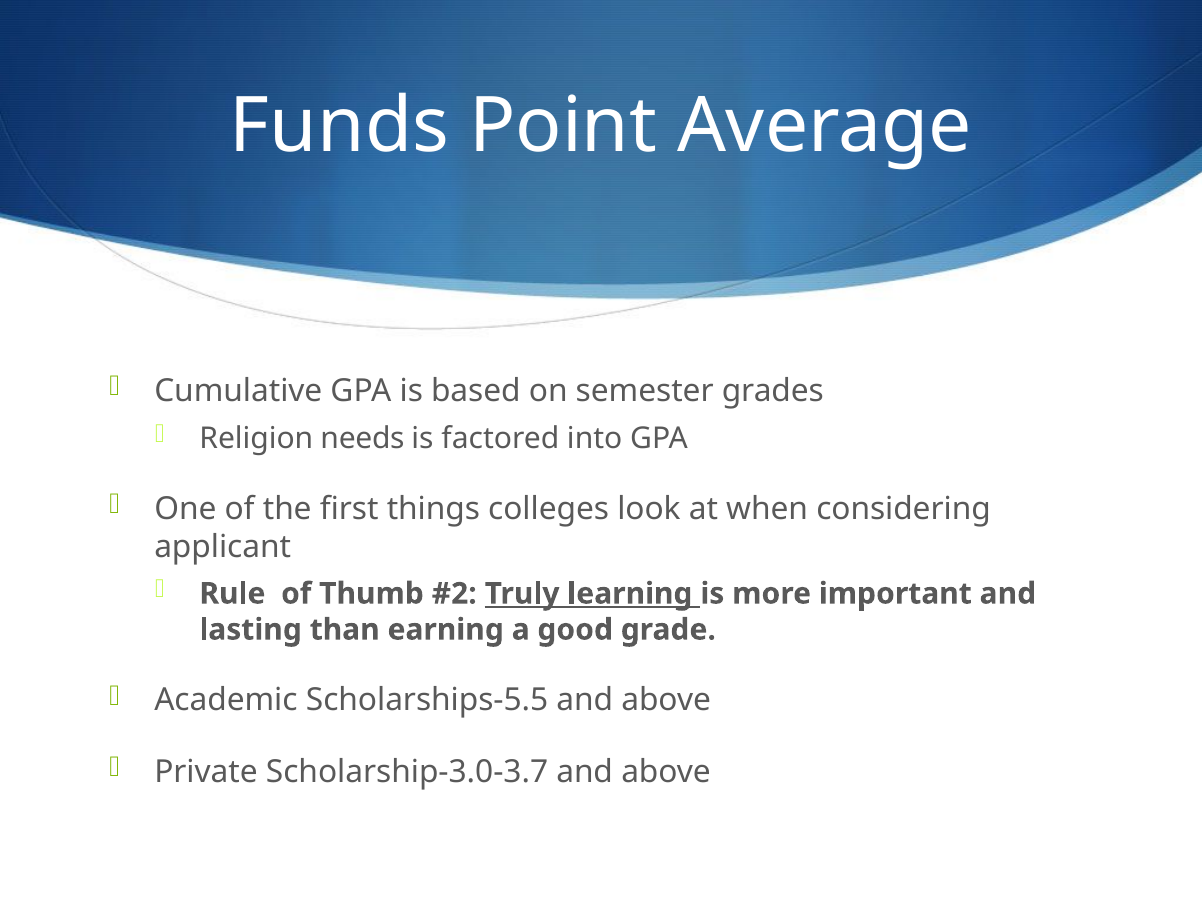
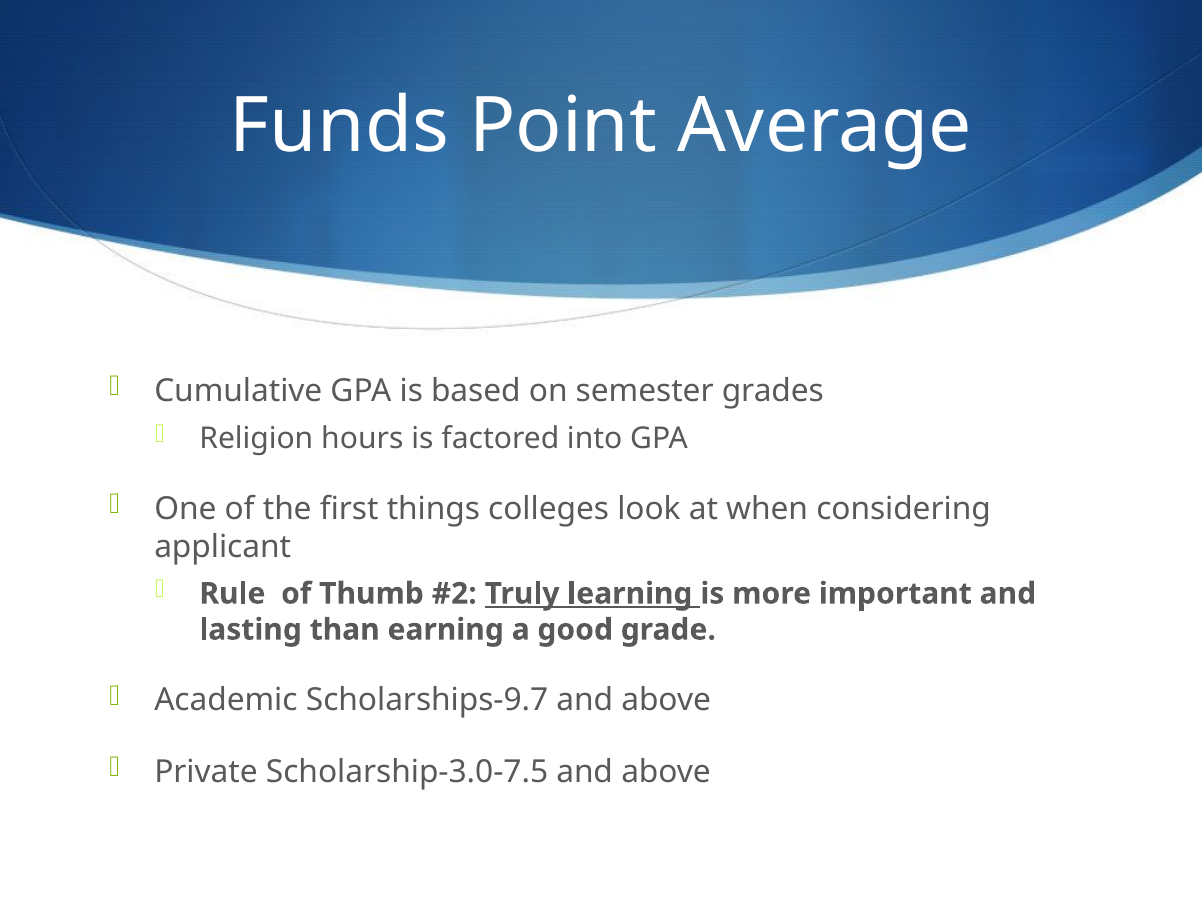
needs: needs -> hours
Scholarships-5.5: Scholarships-5.5 -> Scholarships-9.7
Scholarship-3.0-3.7: Scholarship-3.0-3.7 -> Scholarship-3.0-7.5
